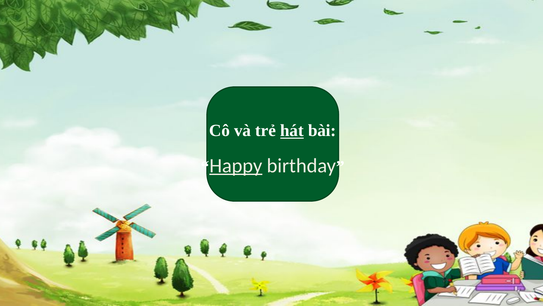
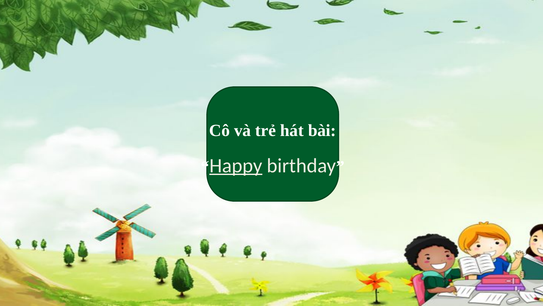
hát underline: present -> none
